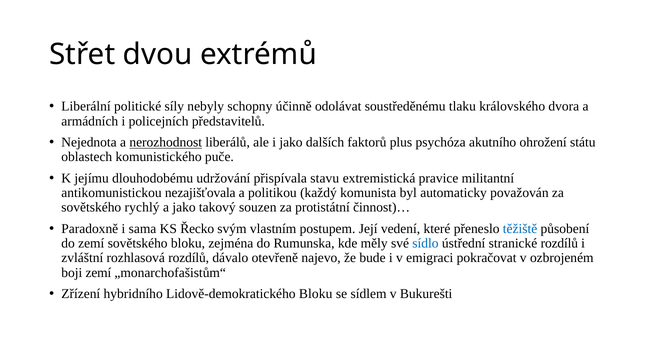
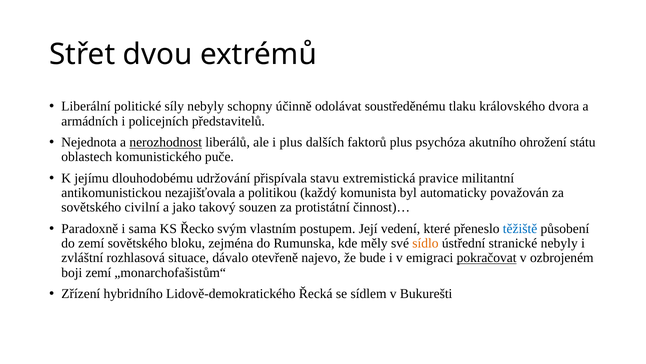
i jako: jako -> plus
rychlý: rychlý -> civilní
sídlo colour: blue -> orange
stranické rozdílů: rozdílů -> nebyly
rozhlasová rozdílů: rozdílů -> situace
pokračovat underline: none -> present
Lidově-demokratického Bloku: Bloku -> Řecká
